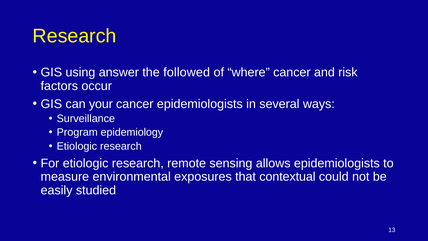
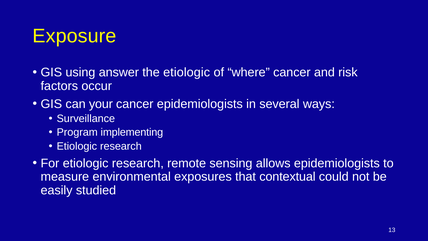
Research at (75, 36): Research -> Exposure
the followed: followed -> etiologic
epidemiology: epidemiology -> implementing
